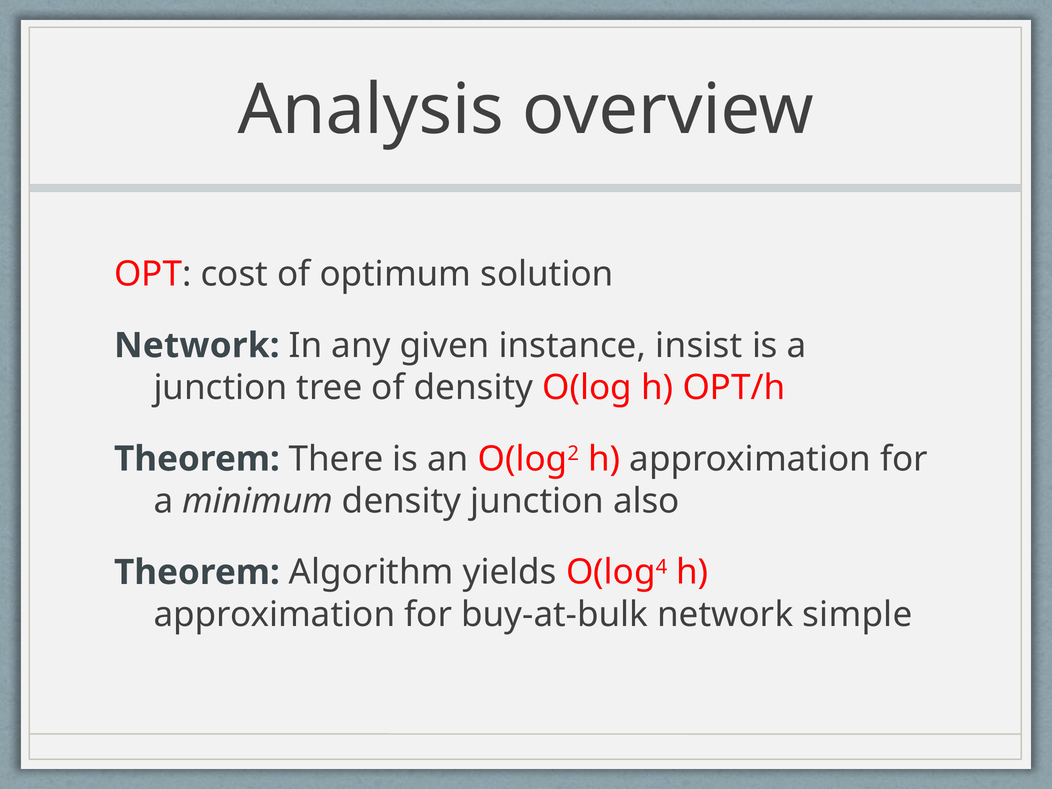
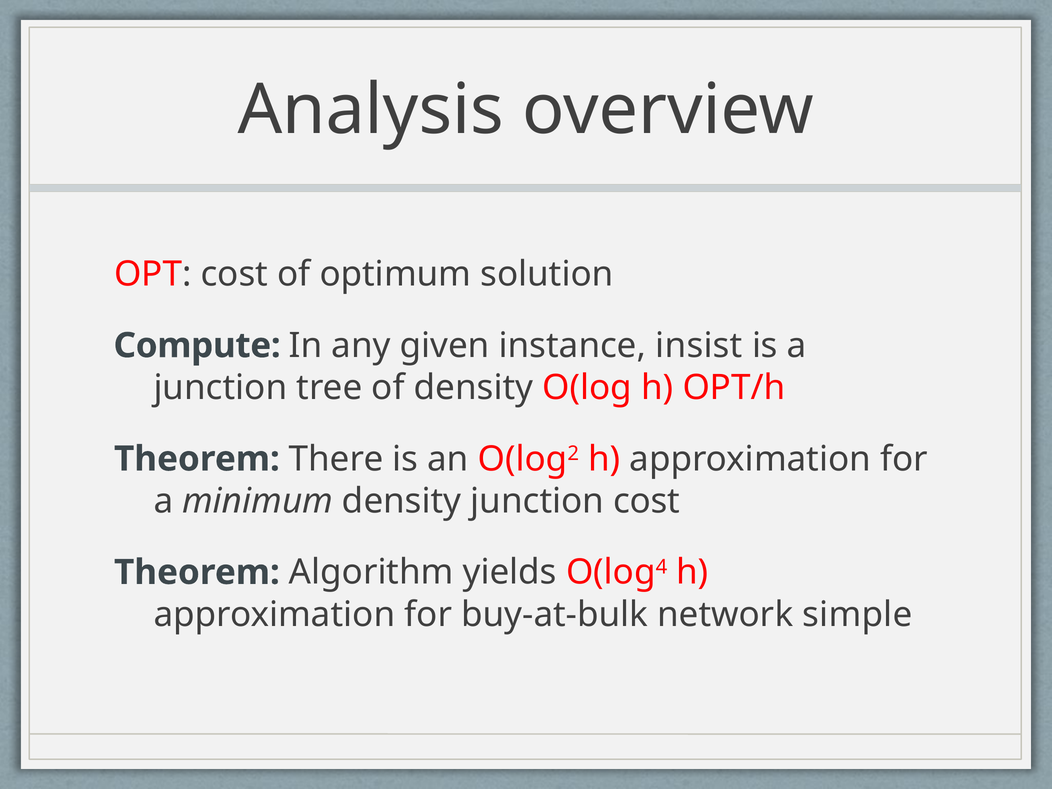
Network at (197, 346): Network -> Compute
junction also: also -> cost
